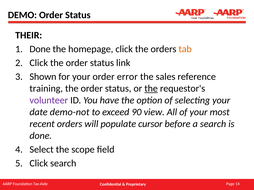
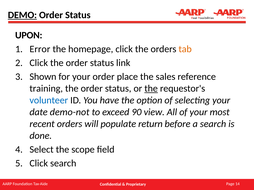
DEMO underline: none -> present
THEIR: THEIR -> UPON
Done at (40, 49): Done -> Error
error: error -> place
volunteer colour: purple -> blue
cursor: cursor -> return
